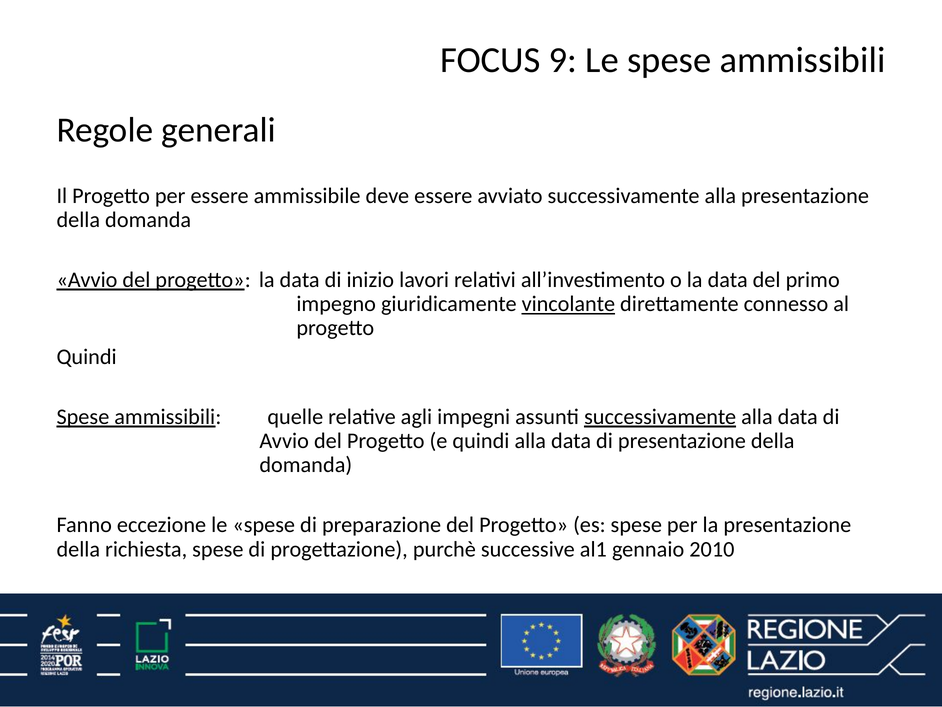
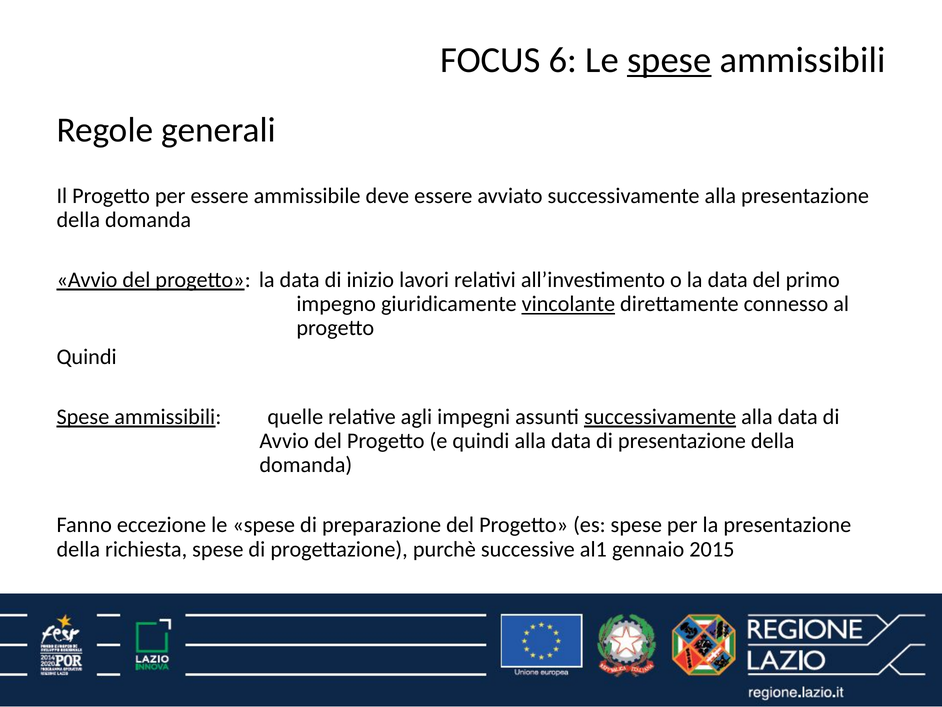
9: 9 -> 6
spese at (669, 60) underline: none -> present
2010: 2010 -> 2015
